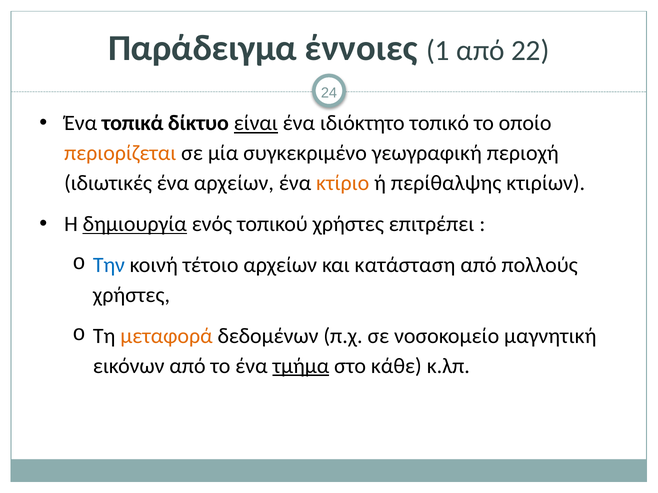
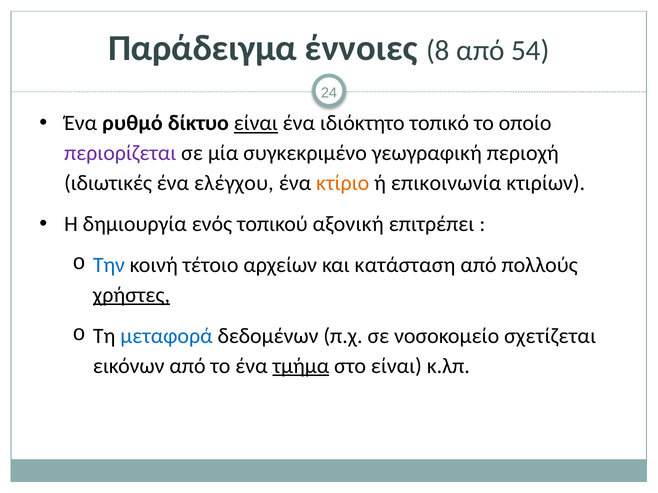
1: 1 -> 8
22: 22 -> 54
τοπικά: τοπικά -> ρυθμό
περιορίζεται colour: orange -> purple
ένα αρχείων: αρχείων -> ελέγχου
περίθαλψης: περίθαλψης -> επικοινωνία
δημιουργία underline: present -> none
τοπικού χρήστες: χρήστες -> αξονική
χρήστες at (131, 295) underline: none -> present
μεταφορά colour: orange -> blue
μαγνητική: μαγνητική -> σχετίζεται
στο κάθε: κάθε -> είναι
